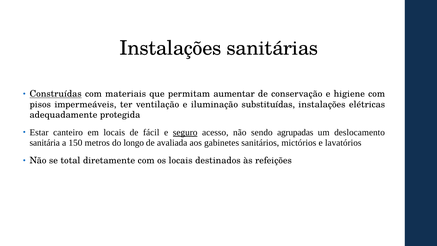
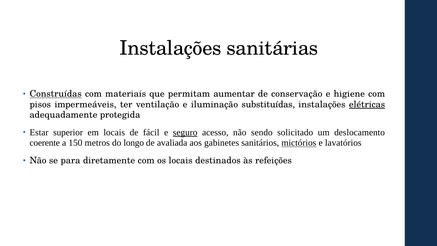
elétricas underline: none -> present
canteiro: canteiro -> superior
agrupadas: agrupadas -> solicitado
sanitária: sanitária -> coerente
mictórios underline: none -> present
total: total -> para
